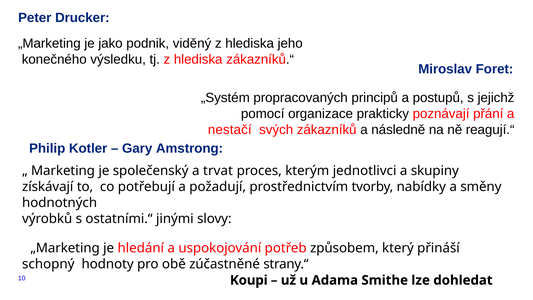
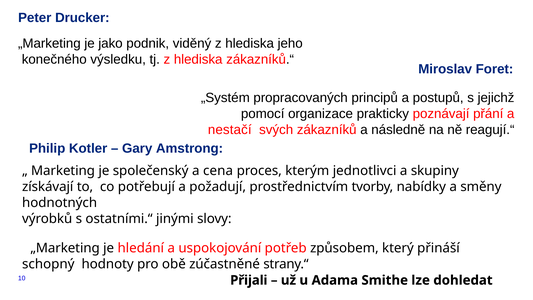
trvat: trvat -> cena
Koupi: Koupi -> Přijali
